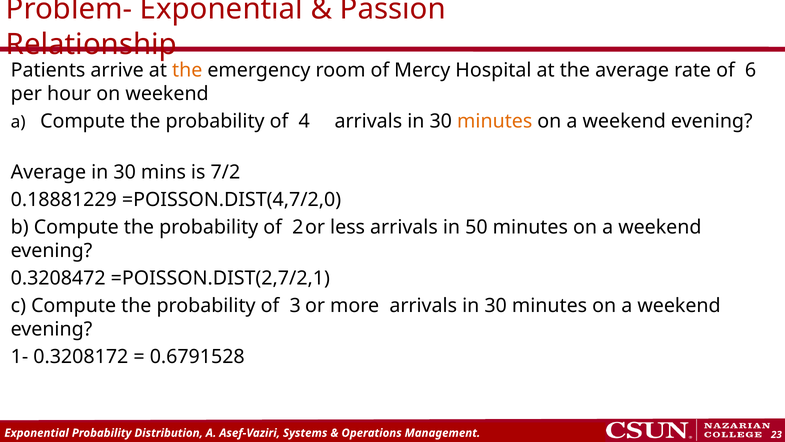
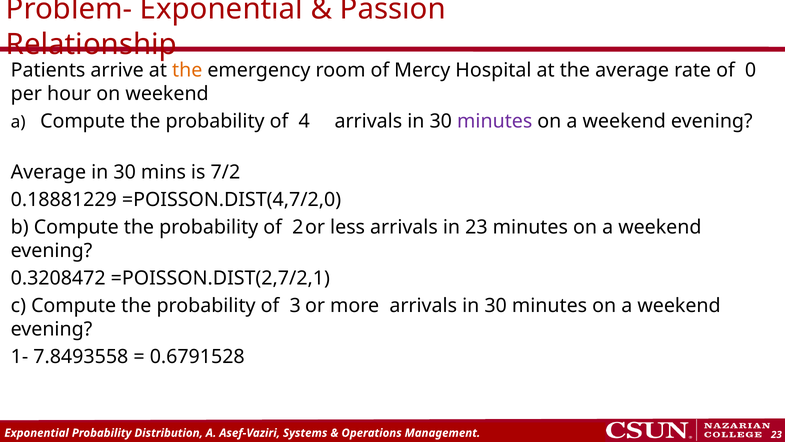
6: 6 -> 0
minutes at (495, 121) colour: orange -> purple
in 50: 50 -> 23
0.3208172: 0.3208172 -> 7.8493558
